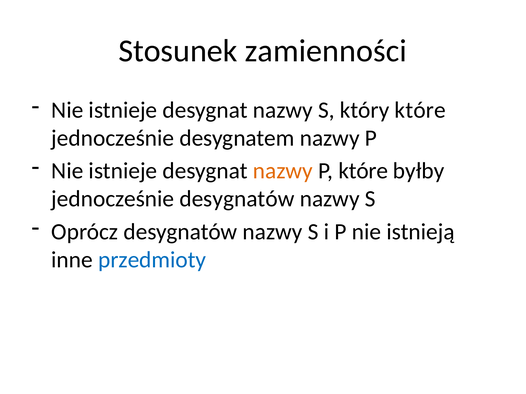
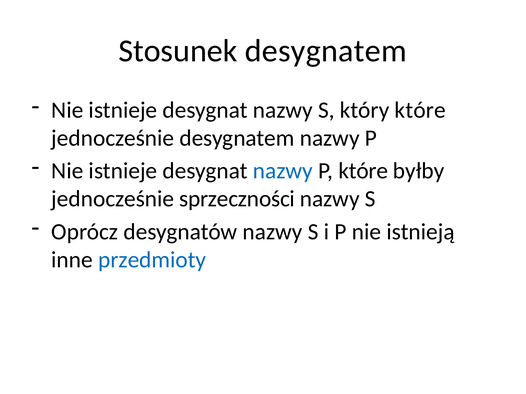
Stosunek zamienności: zamienności -> desygnatem
nazwy at (283, 171) colour: orange -> blue
jednocześnie desygnatów: desygnatów -> sprzeczności
